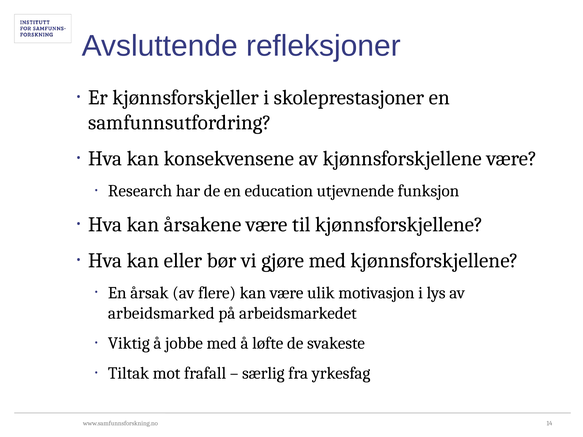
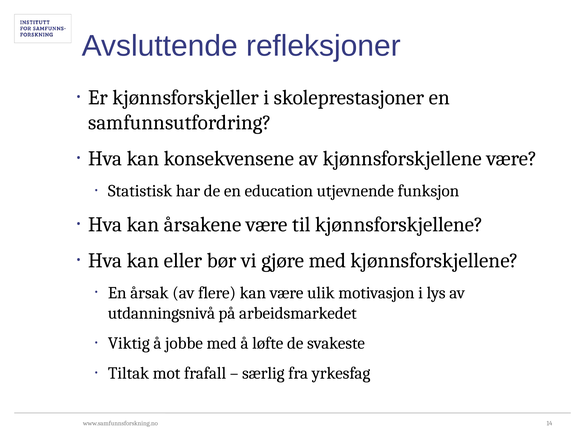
Research: Research -> Statistisk
arbeidsmarked: arbeidsmarked -> utdanningsnivå
